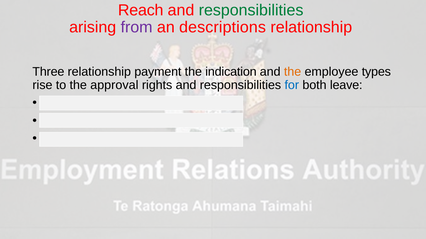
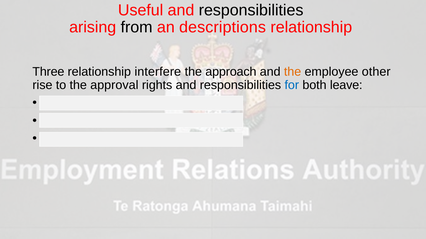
Reach: Reach -> Useful
responsibilities at (251, 10) colour: green -> black
from colour: purple -> black
payment: payment -> interfere
indication: indication -> approach
types: types -> other
